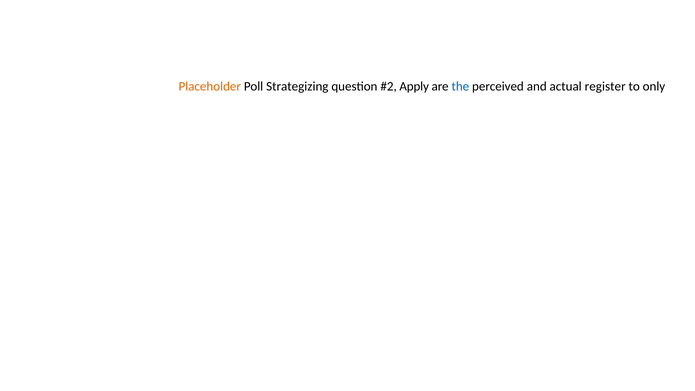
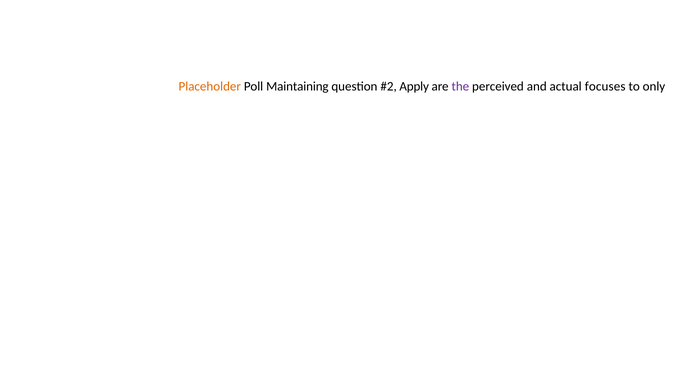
Strategizing: Strategizing -> Maintaining
the colour: blue -> purple
register: register -> focuses
